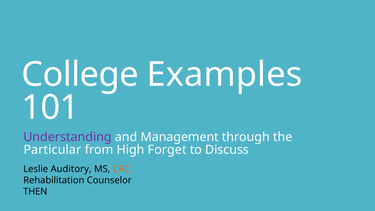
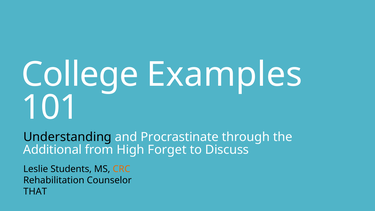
Understanding colour: purple -> black
Management: Management -> Procrastinate
Particular: Particular -> Additional
Auditory: Auditory -> Students
THEN: THEN -> THAT
